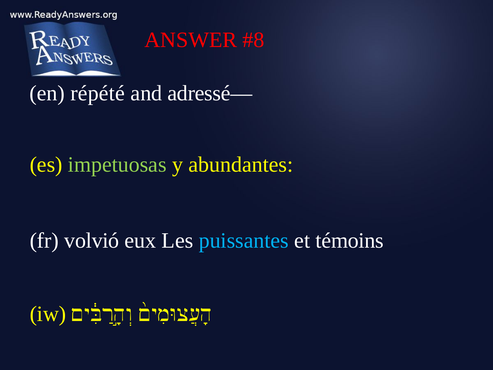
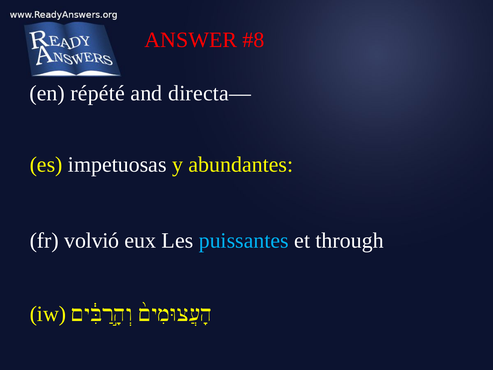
adressé—: adressé— -> directa—
impetuosas colour: light green -> white
témoins: témoins -> through
